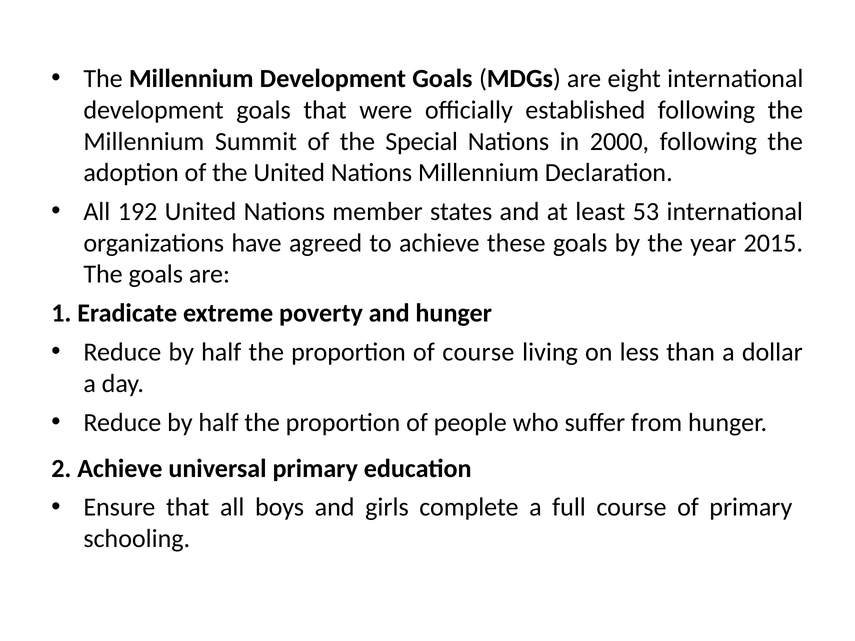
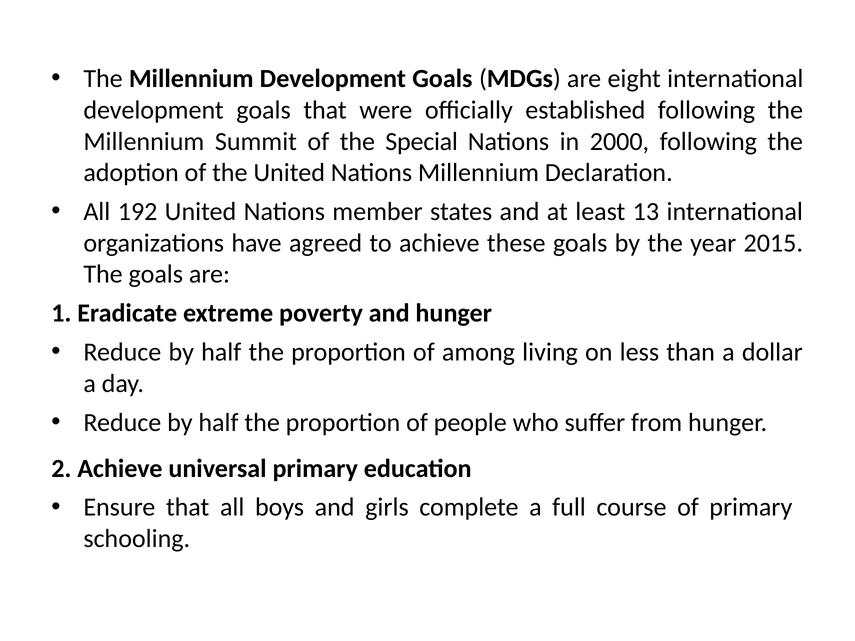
53: 53 -> 13
of course: course -> among
